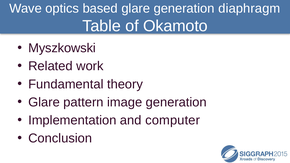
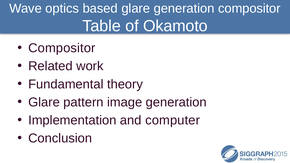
generation diaphragm: diaphragm -> compositor
Myszkowski at (62, 48): Myszkowski -> Compositor
